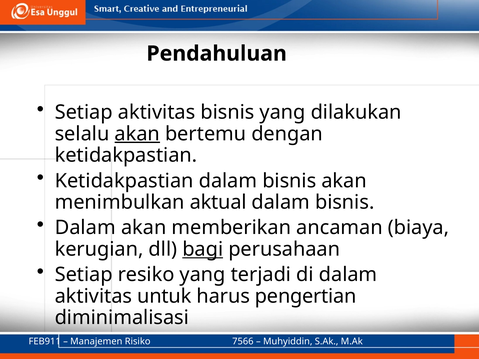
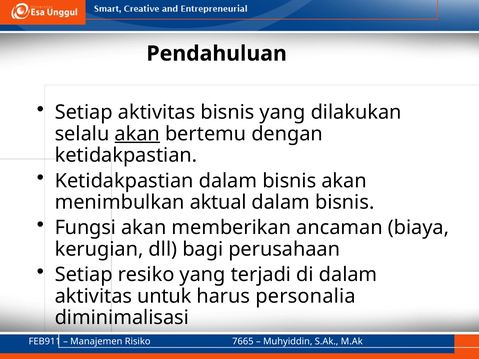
Dalam at (85, 228): Dalam -> Fungsi
bagi underline: present -> none
pengertian: pengertian -> personalia
7566: 7566 -> 7665
